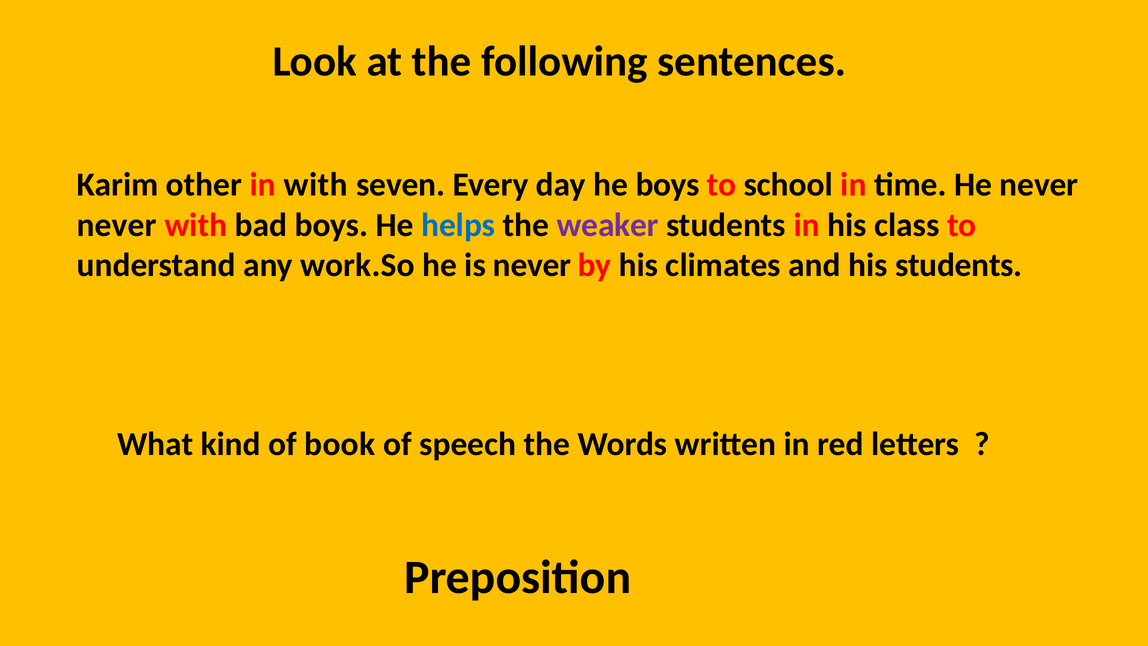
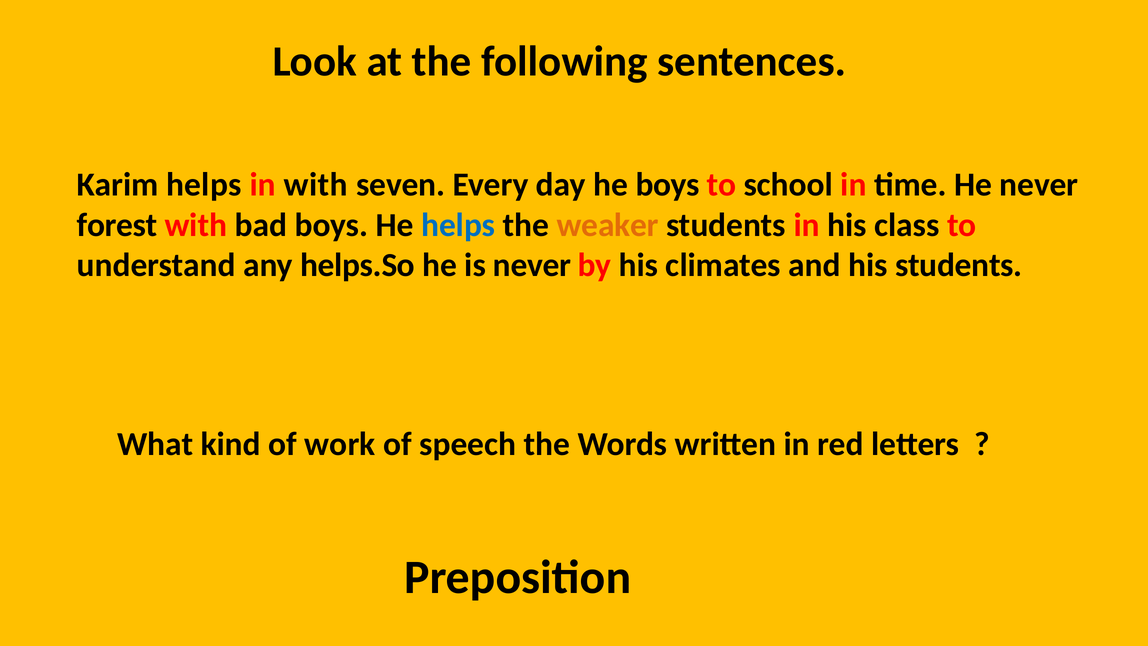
Karim other: other -> helps
never at (117, 225): never -> forest
weaker colour: purple -> orange
work.So: work.So -> helps.So
book: book -> work
